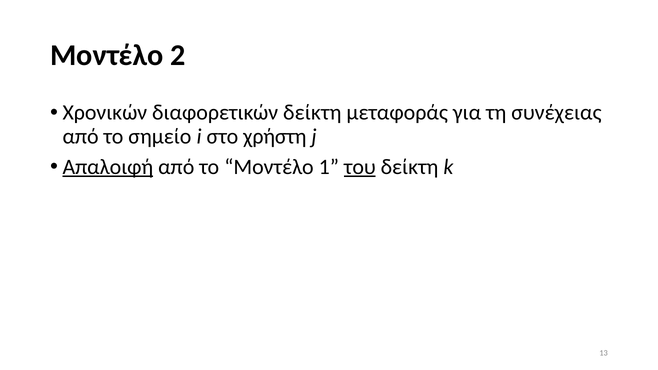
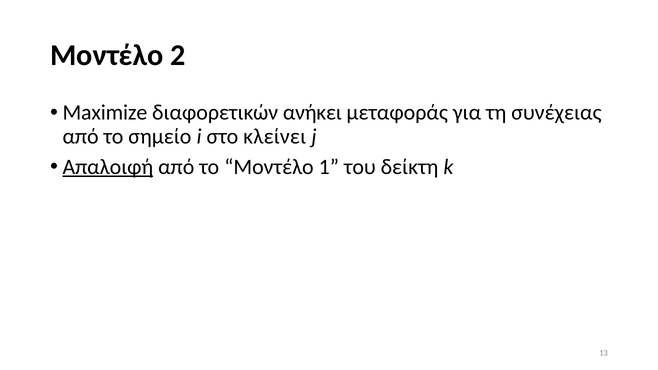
Χρονικών: Χρονικών -> Maximize
διαφορετικών δείκτη: δείκτη -> ανήκει
χρήστη: χρήστη -> κλείνει
του underline: present -> none
